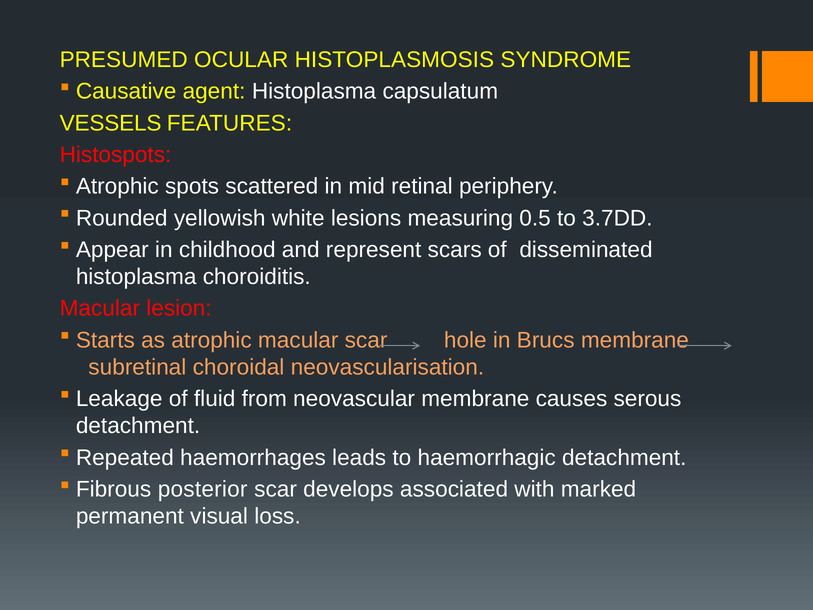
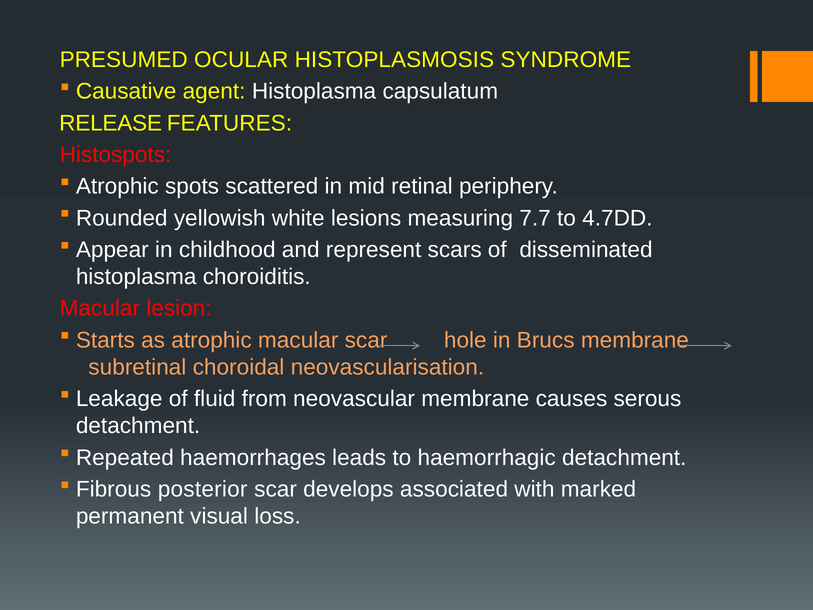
VESSELS: VESSELS -> RELEASE
0.5: 0.5 -> 7.7
3.7DD: 3.7DD -> 4.7DD
